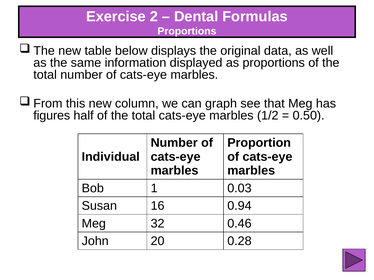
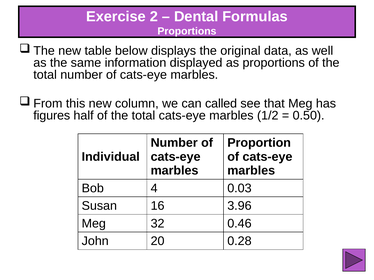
graph: graph -> called
1: 1 -> 4
0.94: 0.94 -> 3.96
